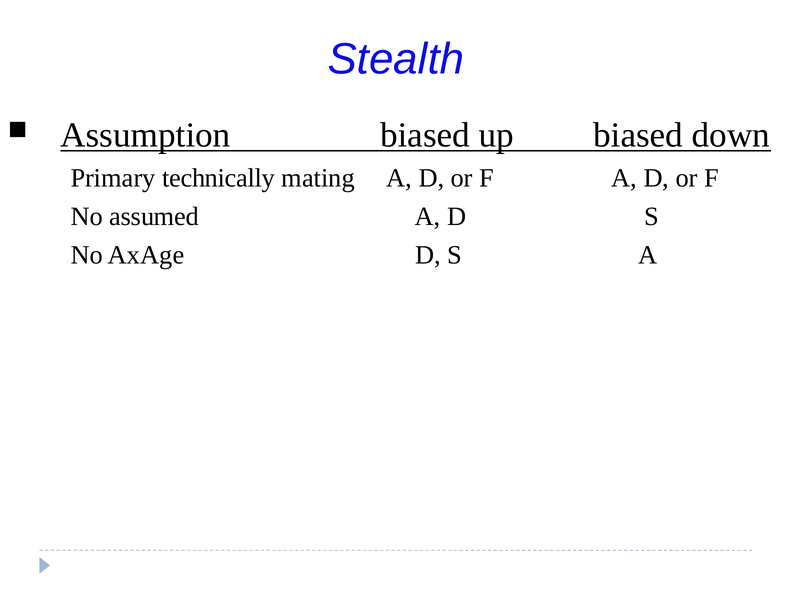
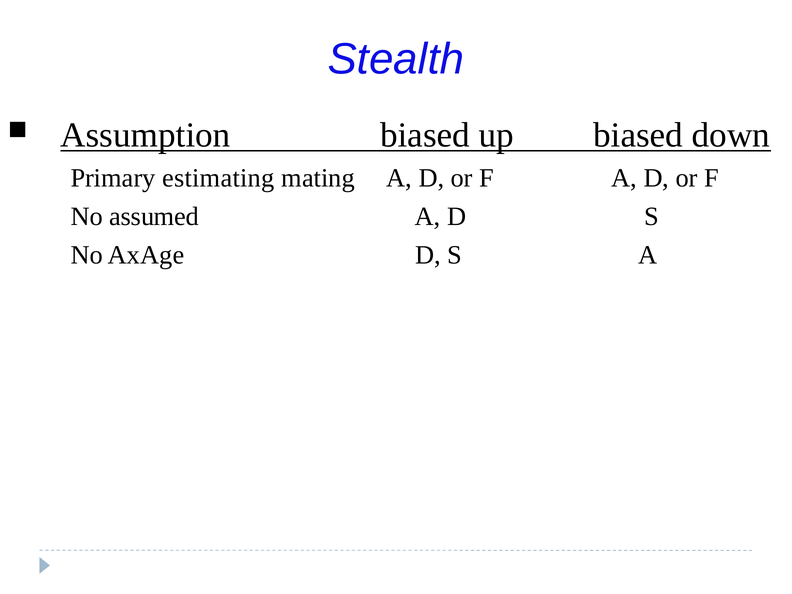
technically: technically -> estimating
